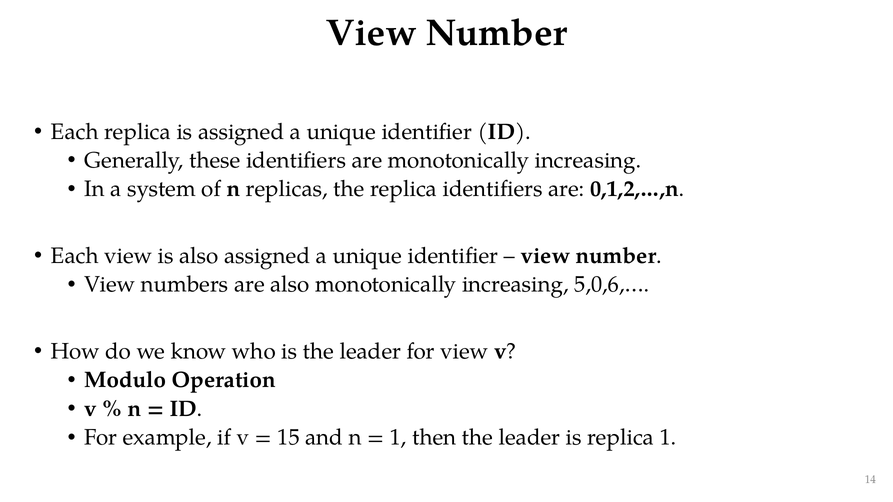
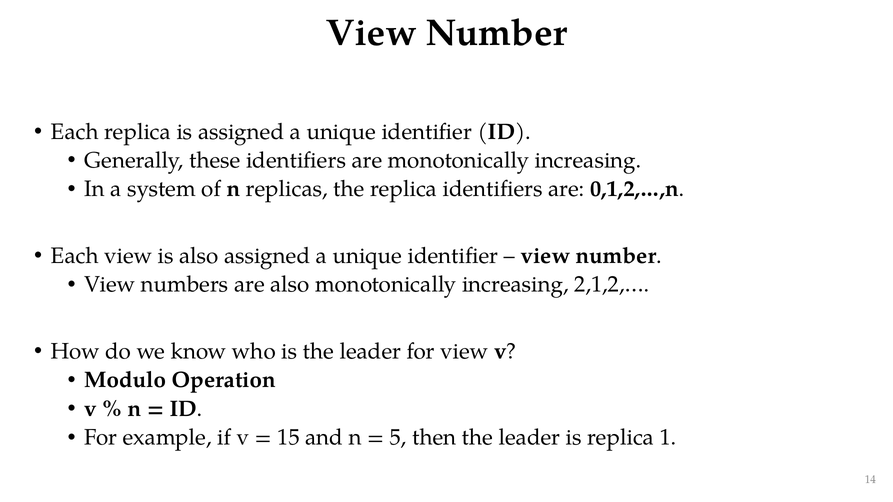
5,0,6,…: 5,0,6,… -> 2,1,2,…
1 at (398, 438): 1 -> 5
